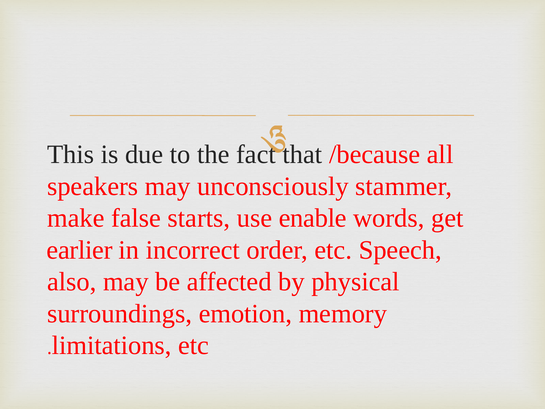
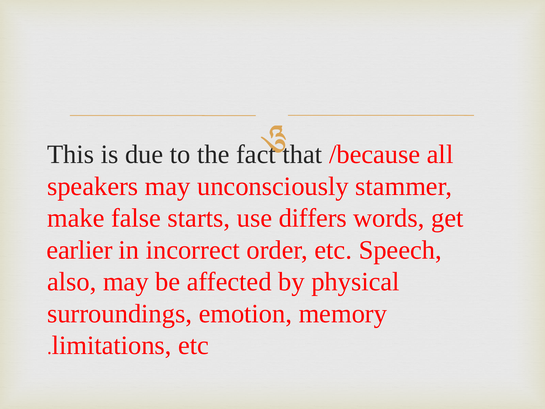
enable: enable -> differs
